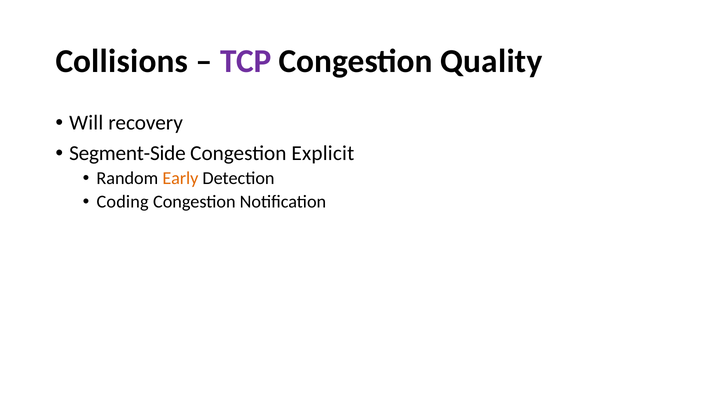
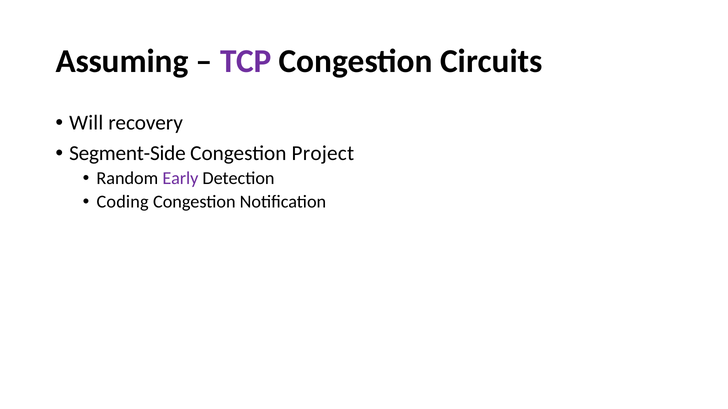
Collisions: Collisions -> Assuming
Quality: Quality -> Circuits
Explicit: Explicit -> Project
Early colour: orange -> purple
